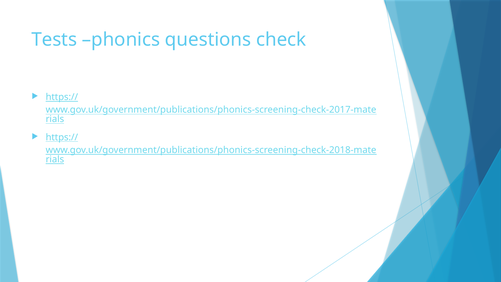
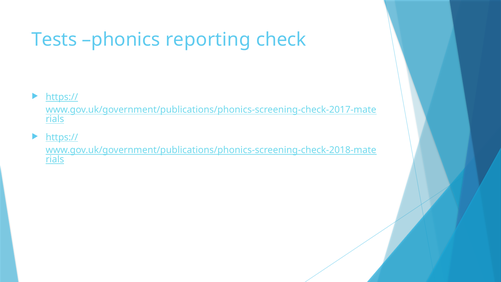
questions: questions -> reporting
